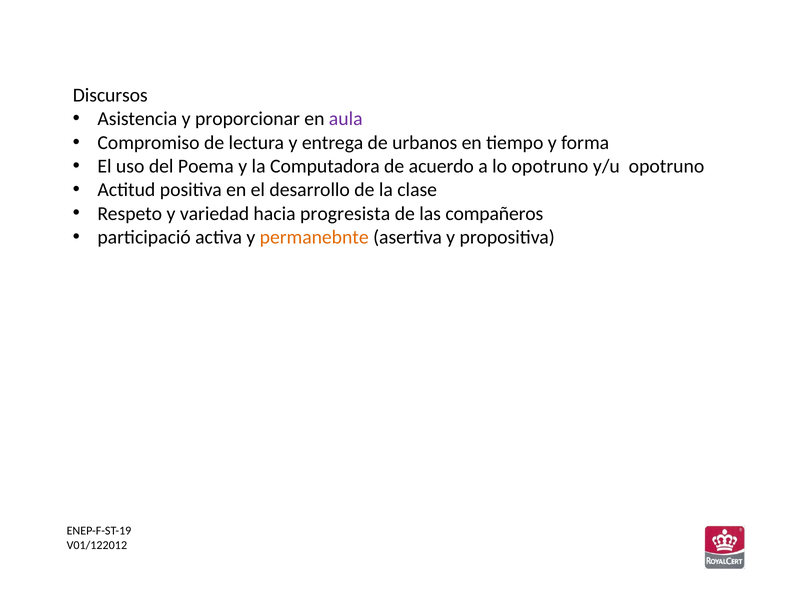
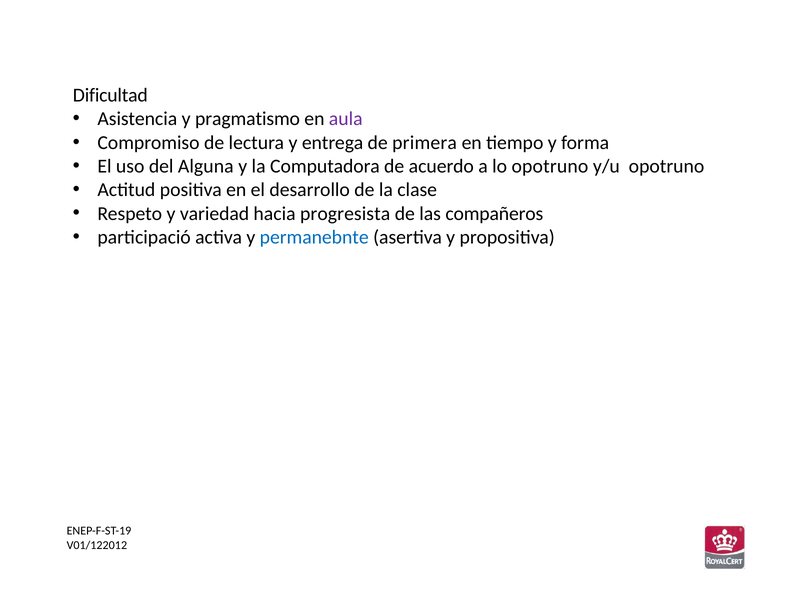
Discursos: Discursos -> Dificultad
proporcionar: proporcionar -> pragmatismo
urbanos: urbanos -> primera
Poema: Poema -> Alguna
permanebnte colour: orange -> blue
